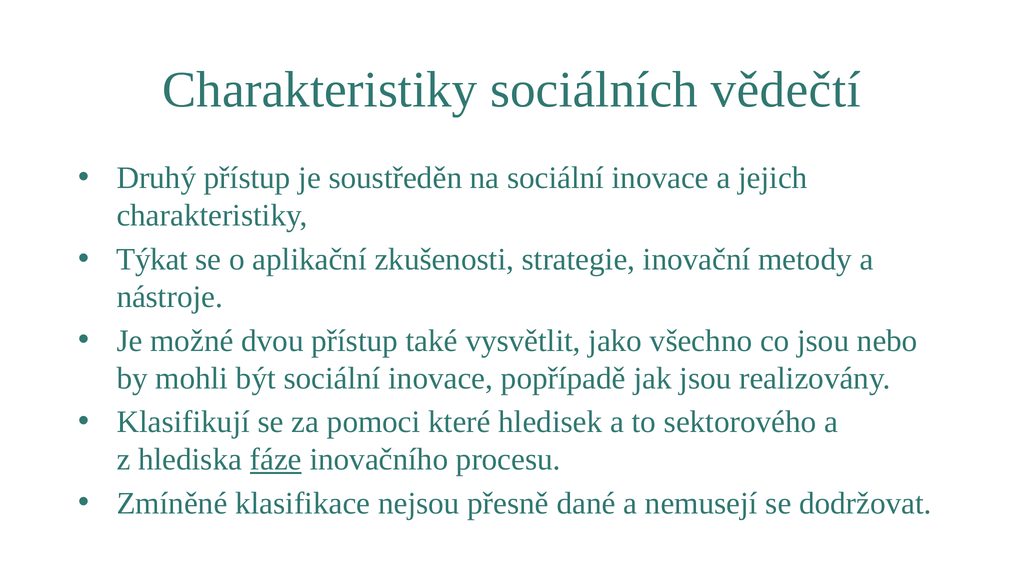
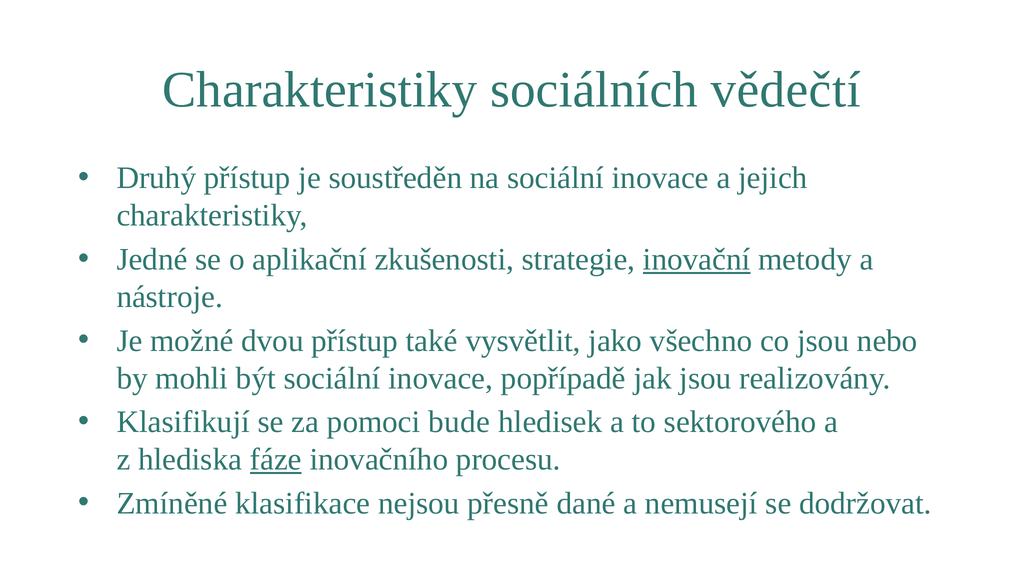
Týkat: Týkat -> Jedné
inovační underline: none -> present
které: které -> bude
